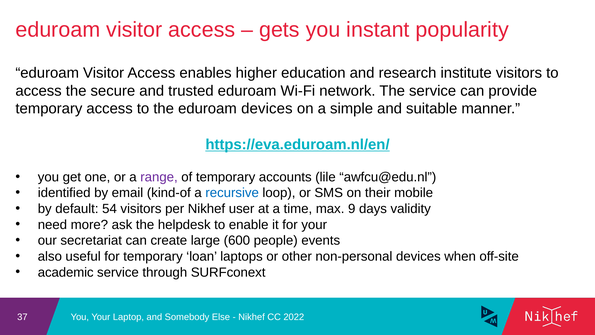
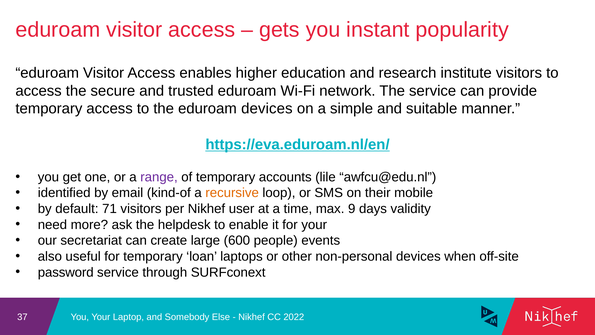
recursive colour: blue -> orange
54: 54 -> 71
academic: academic -> password
